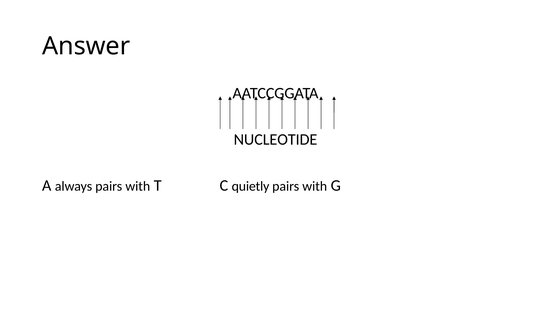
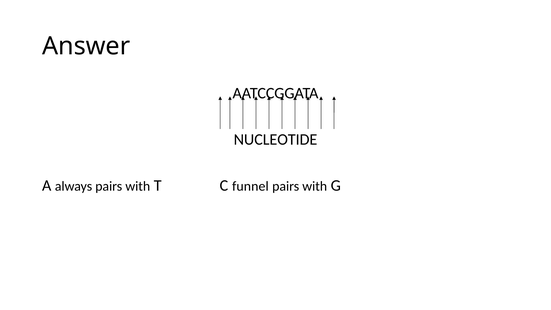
quietly: quietly -> funnel
